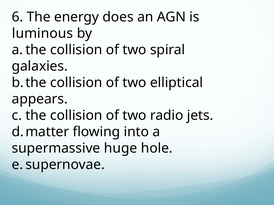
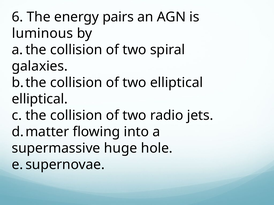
does: does -> pairs
appears at (40, 99): appears -> elliptical
